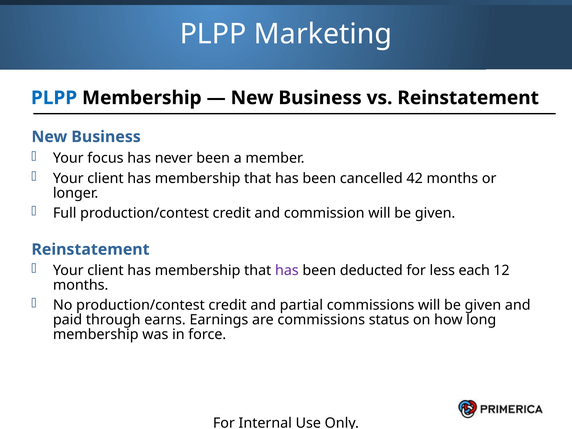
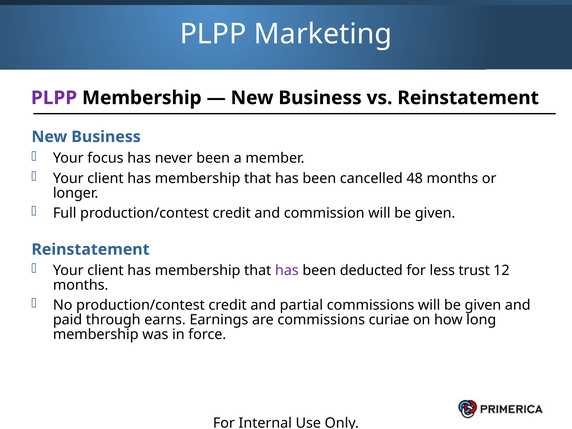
PLPP at (54, 98) colour: blue -> purple
42: 42 -> 48
each: each -> trust
status: status -> curiae
